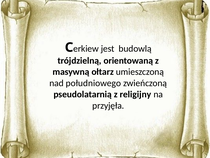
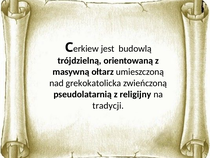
południowego: południowego -> grekokatolicka
przyjęła: przyjęła -> tradycji
